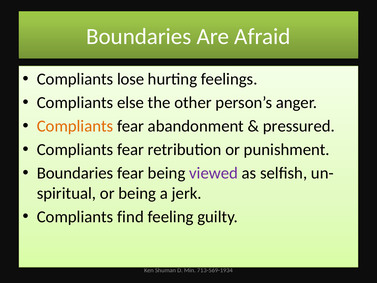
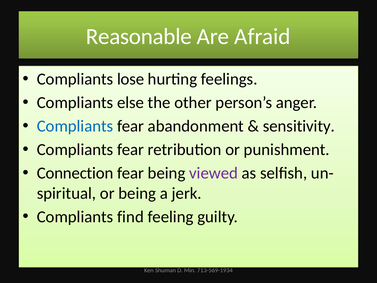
Boundaries at (139, 36): Boundaries -> Reasonable
Compliants at (75, 126) colour: orange -> blue
pressured: pressured -> sensitivity
Boundaries at (75, 173): Boundaries -> Connection
